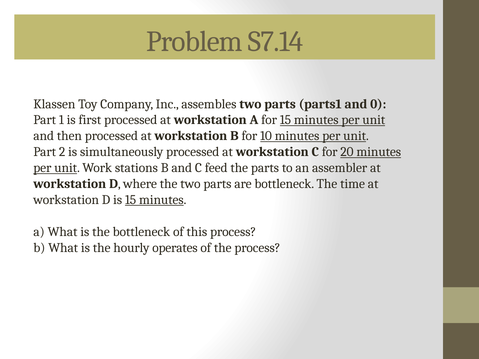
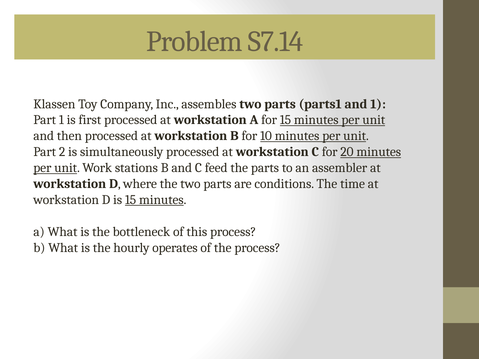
and 0: 0 -> 1
are bottleneck: bottleneck -> conditions
